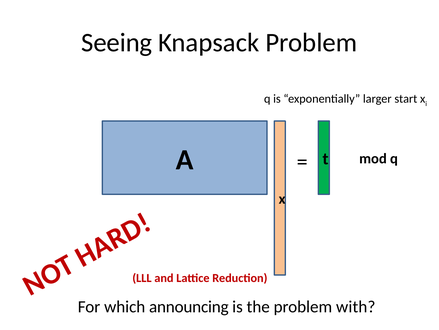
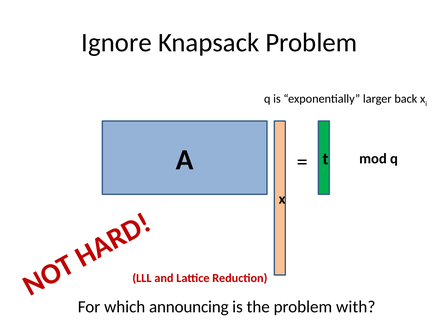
Seeing: Seeing -> Ignore
start: start -> back
